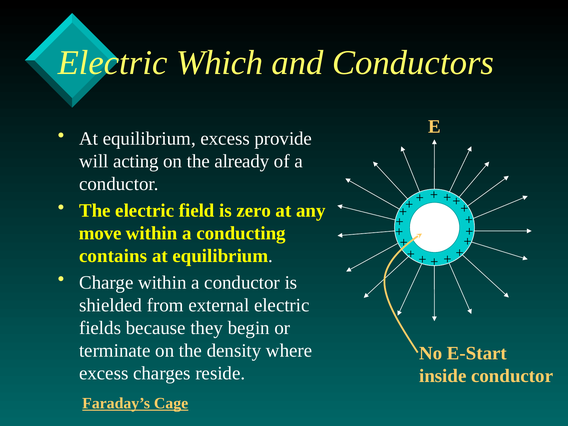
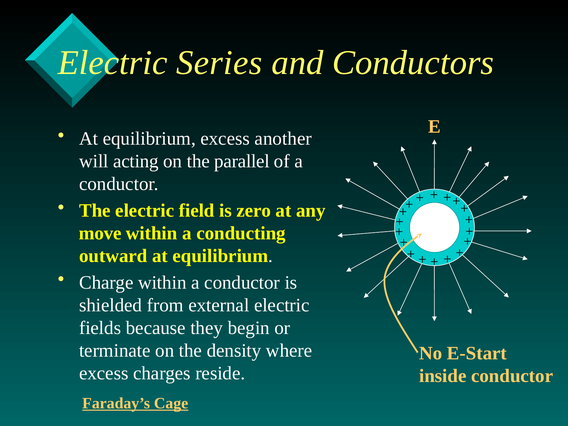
Which: Which -> Series
provide: provide -> another
already: already -> parallel
contains: contains -> outward
